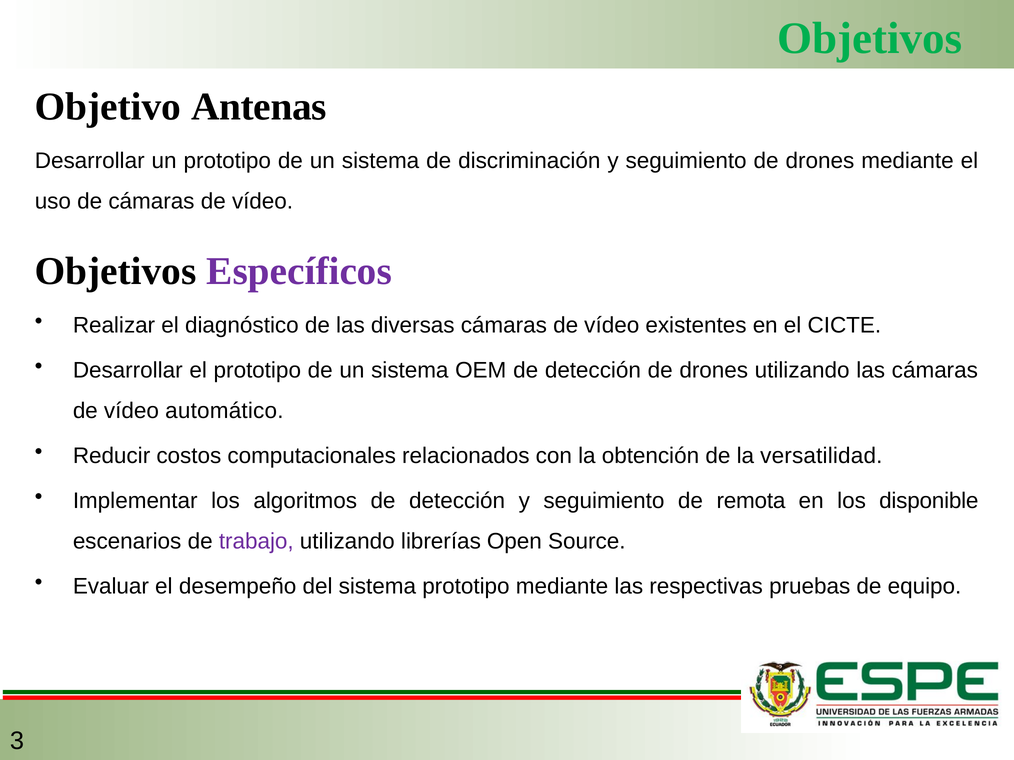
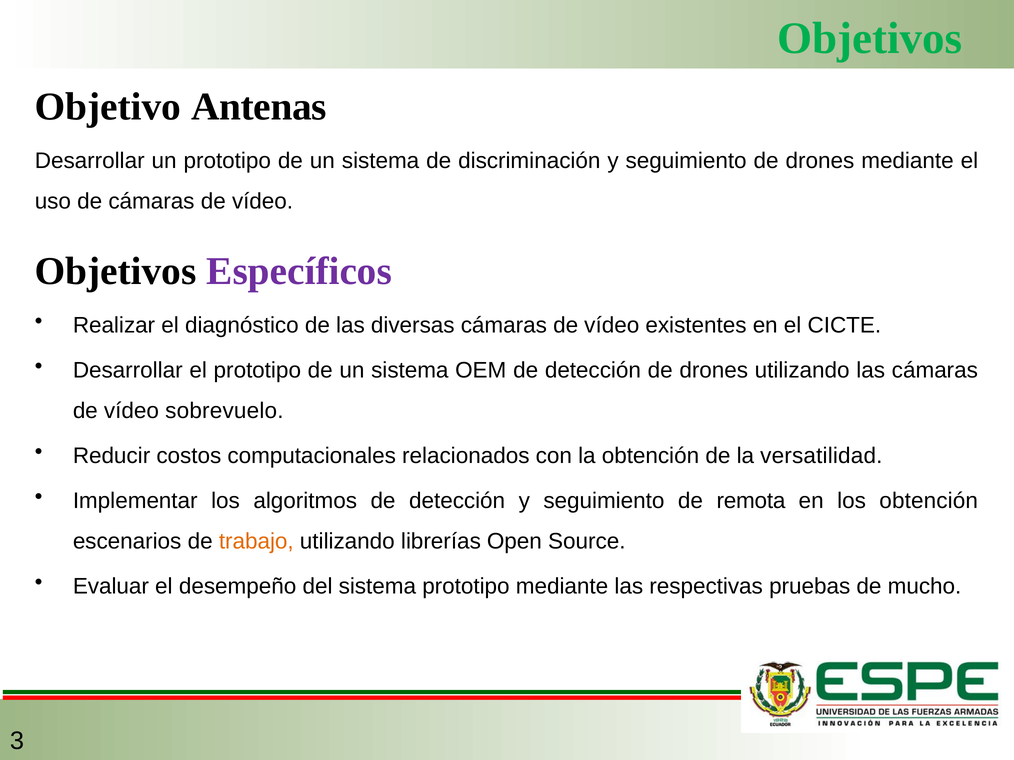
automático: automático -> sobrevuelo
los disponible: disponible -> obtención
trabajo colour: purple -> orange
equipo: equipo -> mucho
